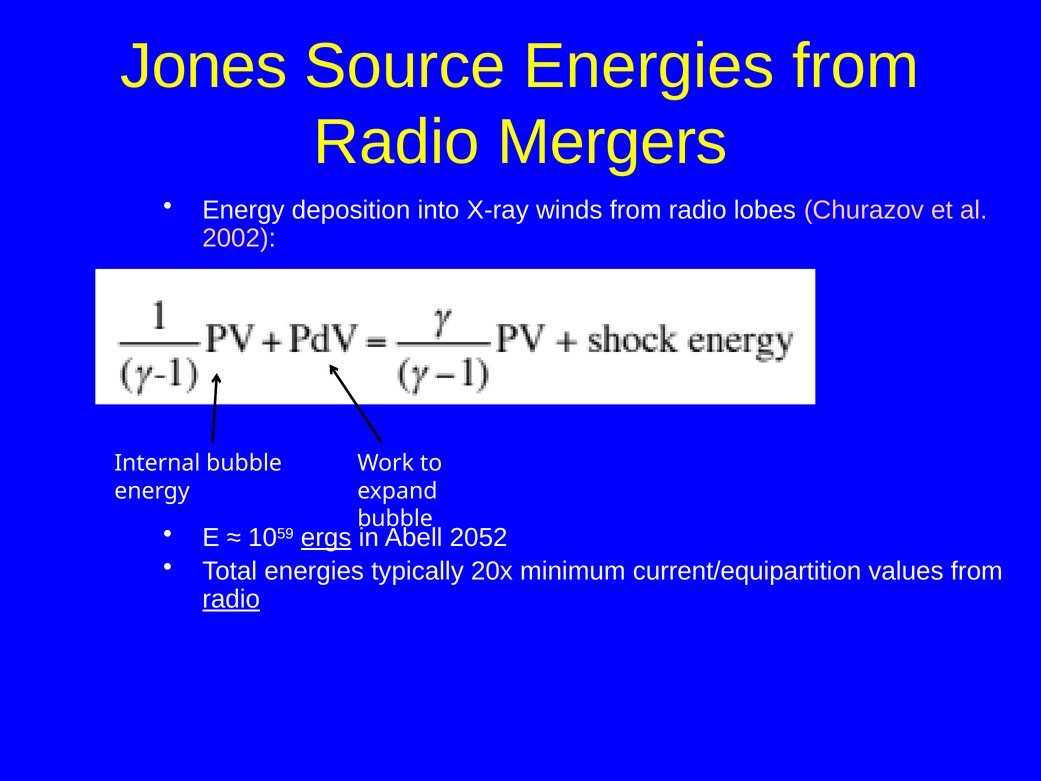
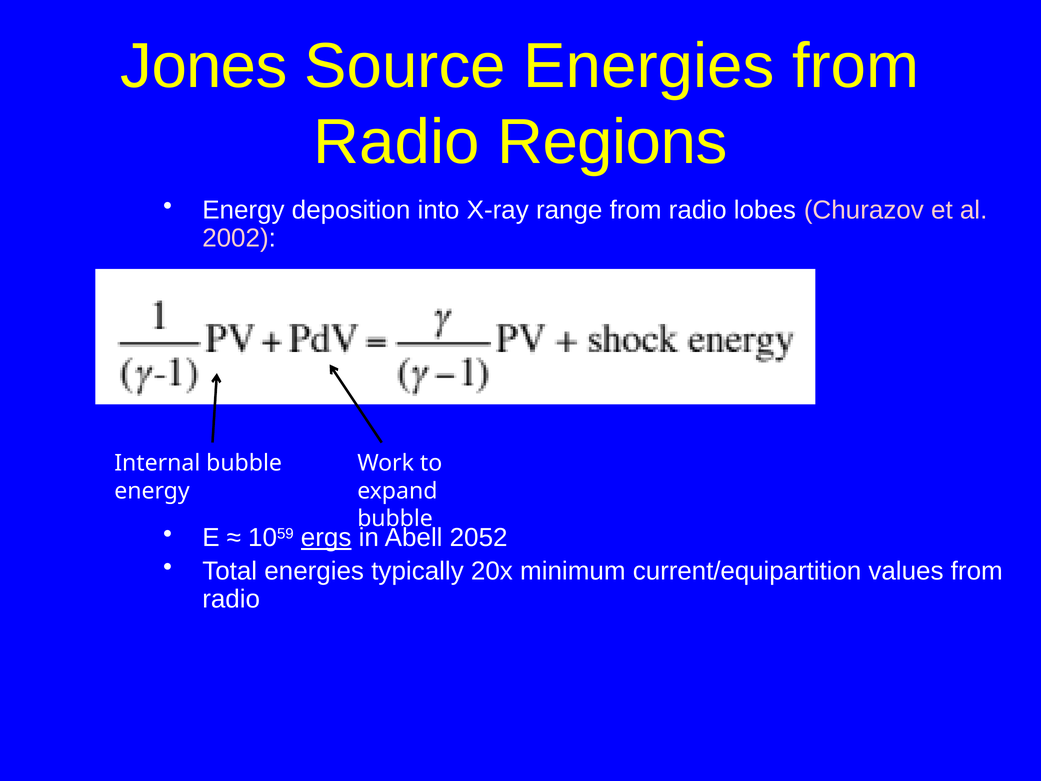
Mergers: Mergers -> Regions
winds: winds -> range
radio at (231, 599) underline: present -> none
